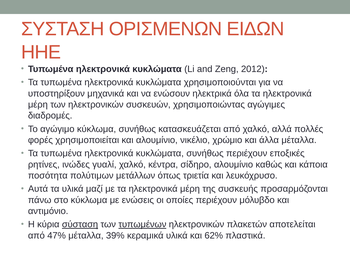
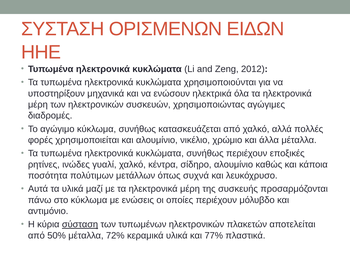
τριετία: τριετία -> συχνά
τυπωμένων underline: present -> none
47%: 47% -> 50%
39%: 39% -> 72%
62%: 62% -> 77%
